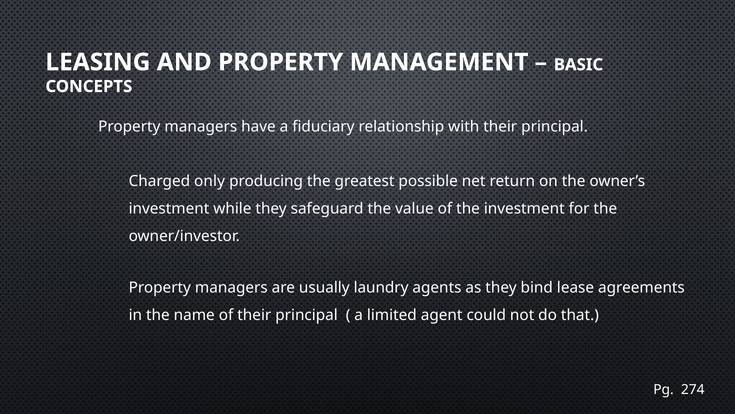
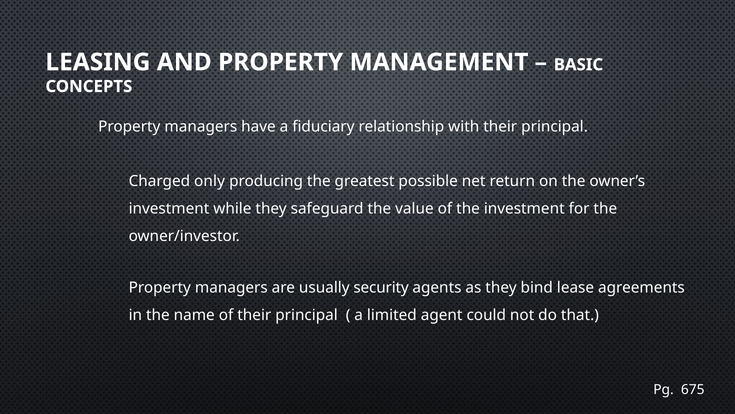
laundry: laundry -> security
274: 274 -> 675
